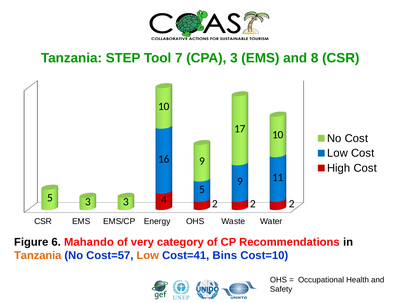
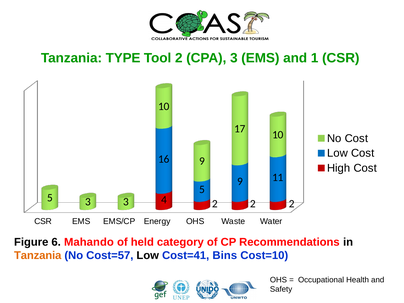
STEP: STEP -> TYPE
Tool 7: 7 -> 2
8: 8 -> 1
very: very -> held
Low at (148, 256) colour: orange -> black
